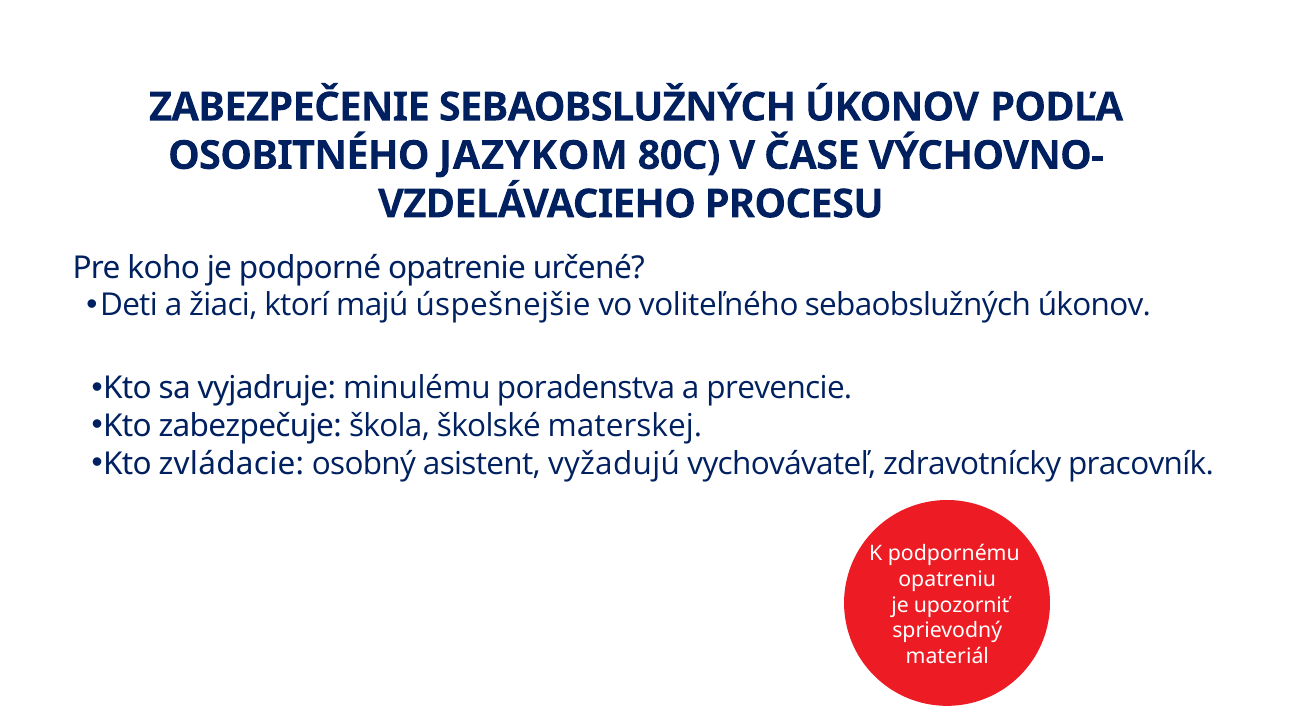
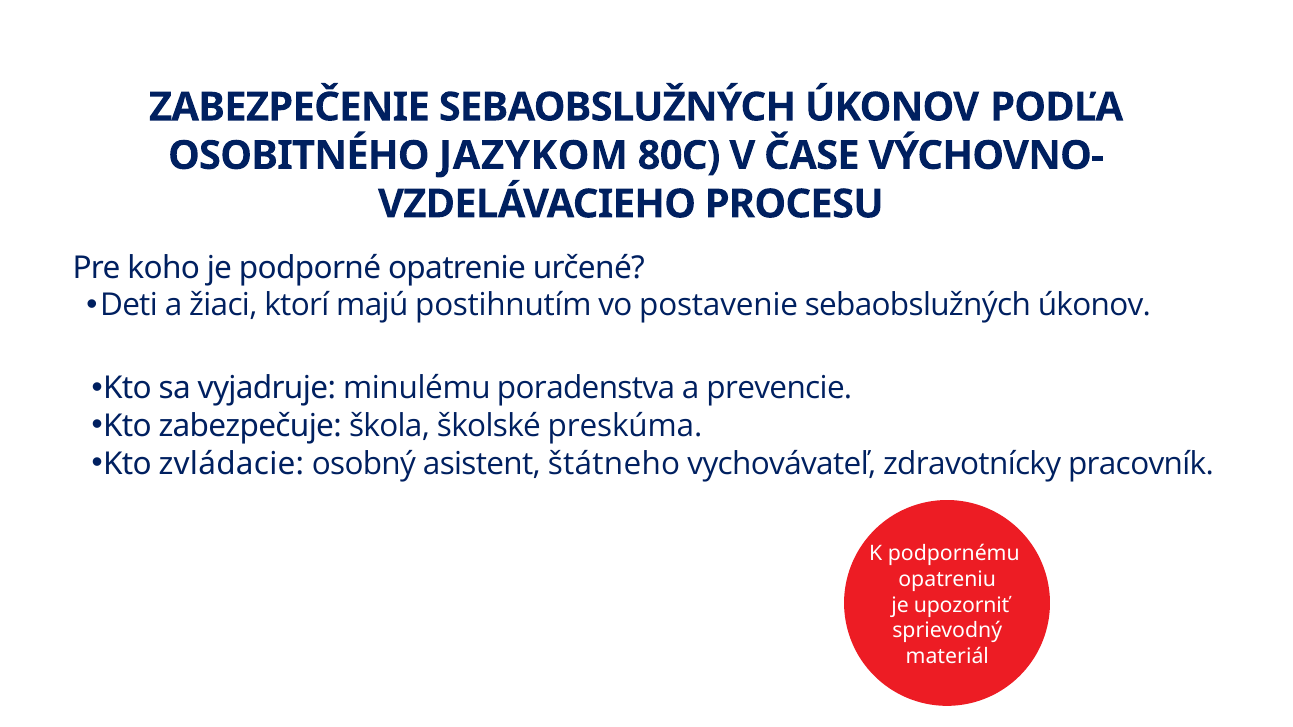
úspešnejšie: úspešnejšie -> postihnutím
voliteľného: voliteľného -> postavenie
materskej: materskej -> preskúma
vyžadujú: vyžadujú -> štátneho
